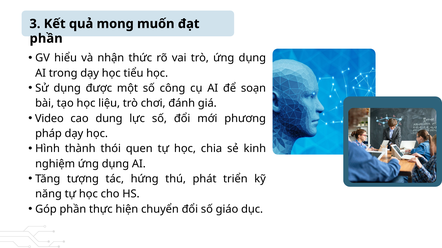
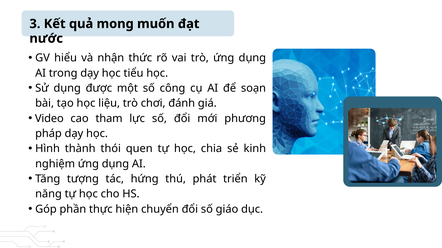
phần at (46, 39): phần -> nước
dụng: dụng -> tham
